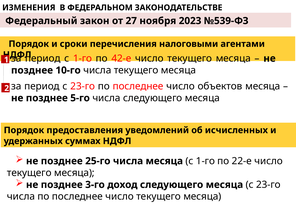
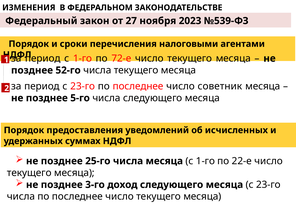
42-е: 42-е -> 72-е
10-го: 10-го -> 52-го
объектов: объектов -> советник
